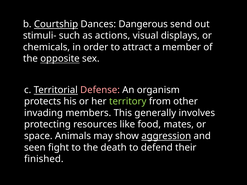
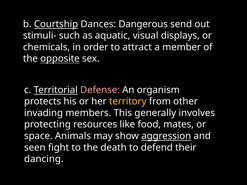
actions: actions -> aquatic
territory colour: light green -> yellow
finished: finished -> dancing
